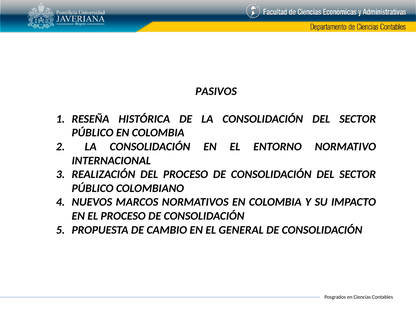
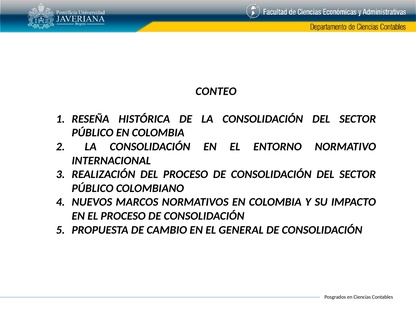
PASIVOS: PASIVOS -> CONTEO
